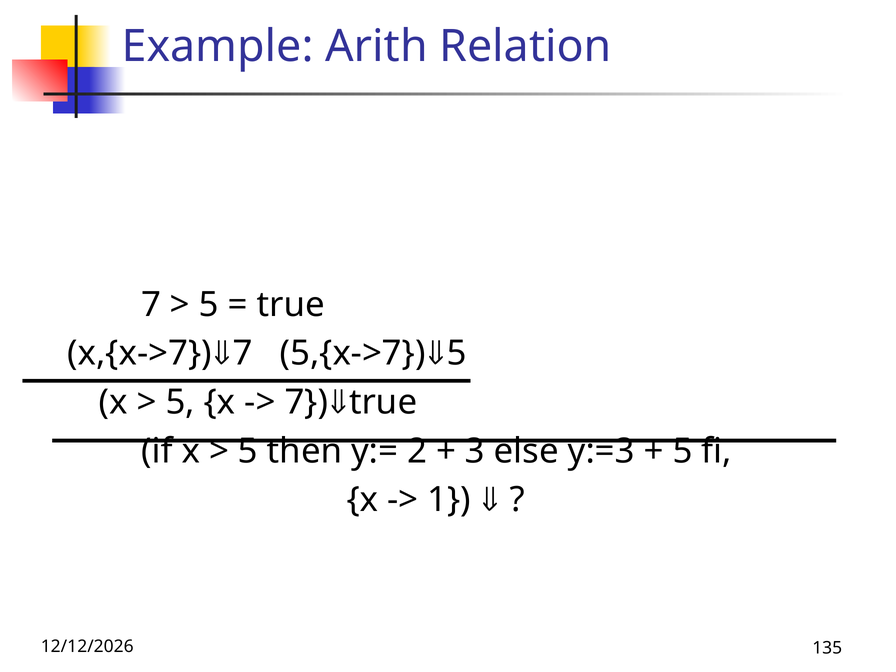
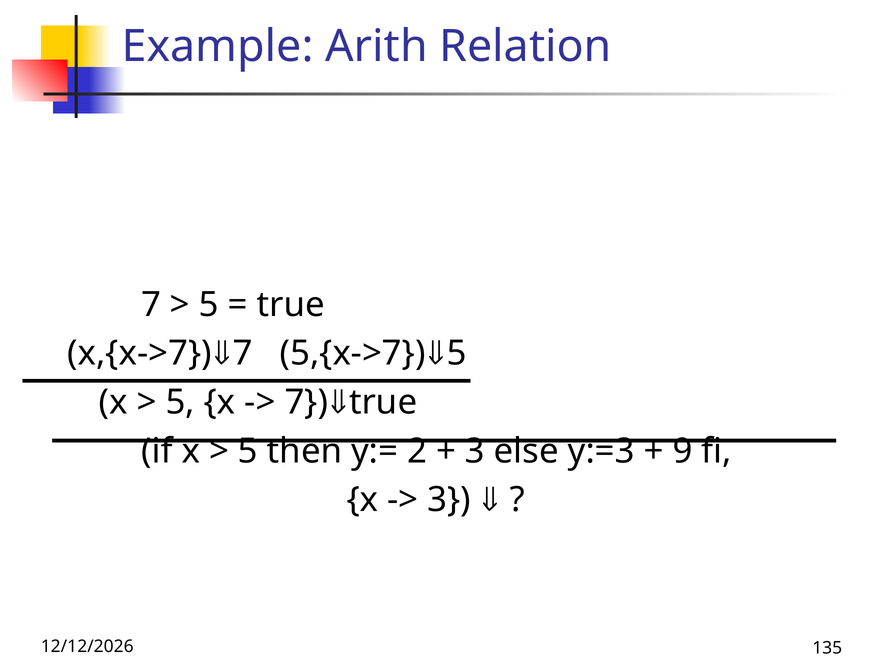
5 at (683, 451): 5 -> 9
1 at (449, 500): 1 -> 3
